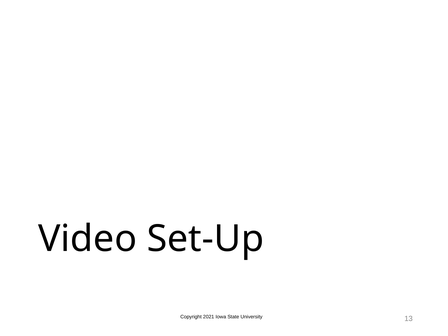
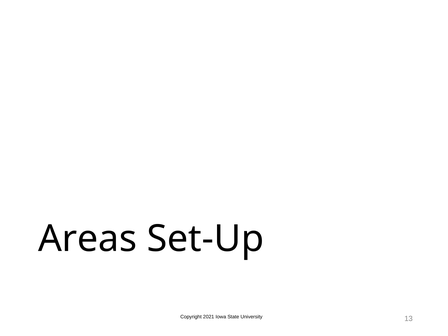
Video: Video -> Areas
